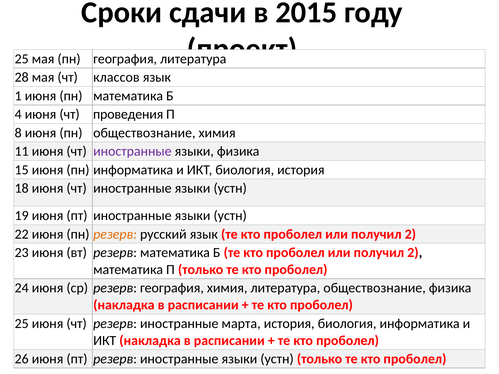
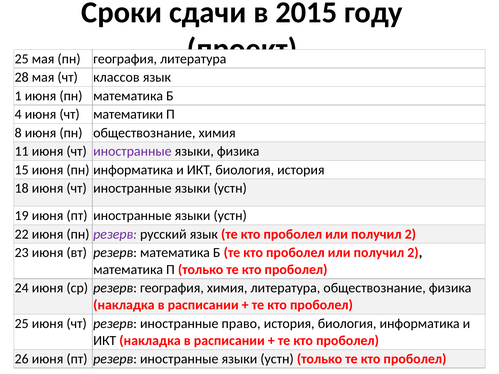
проведения: проведения -> математики
резерв at (115, 234) colour: orange -> purple
марта: марта -> право
